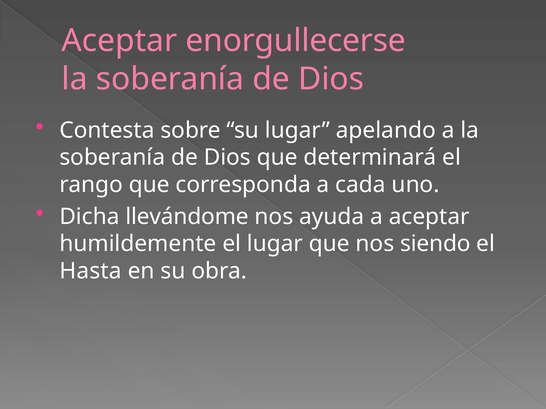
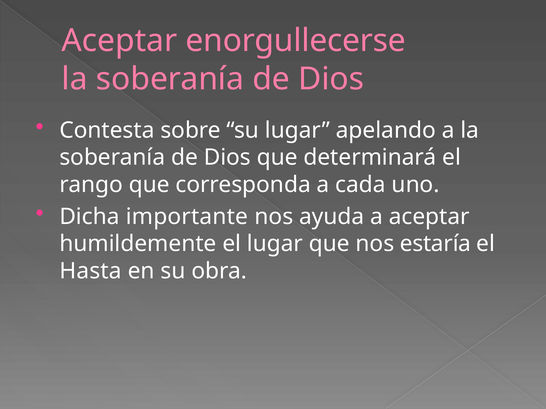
llevándome: llevándome -> importante
siendo: siendo -> estaría
